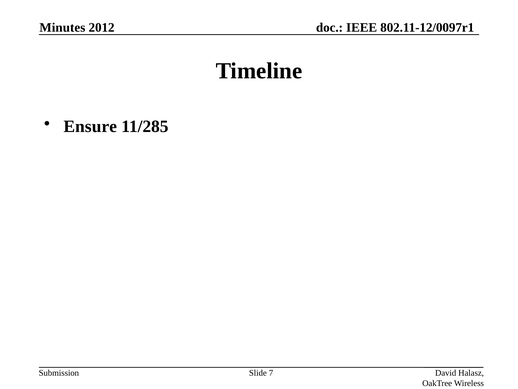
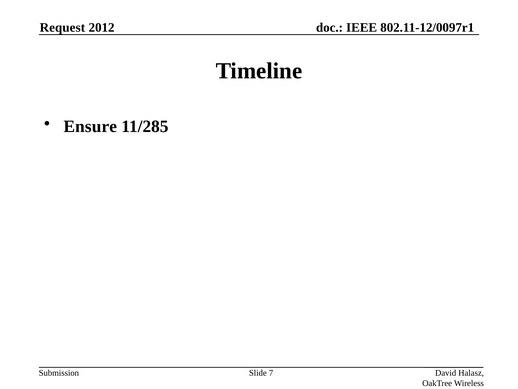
Minutes: Minutes -> Request
